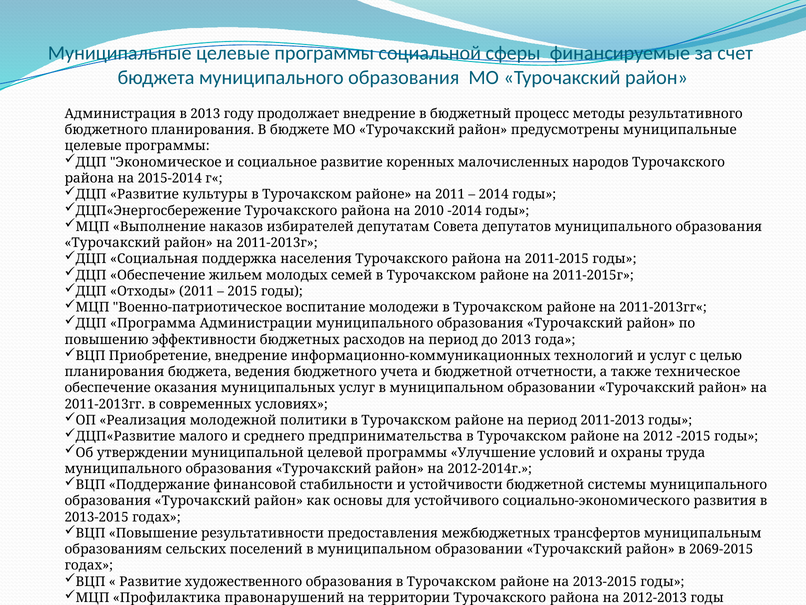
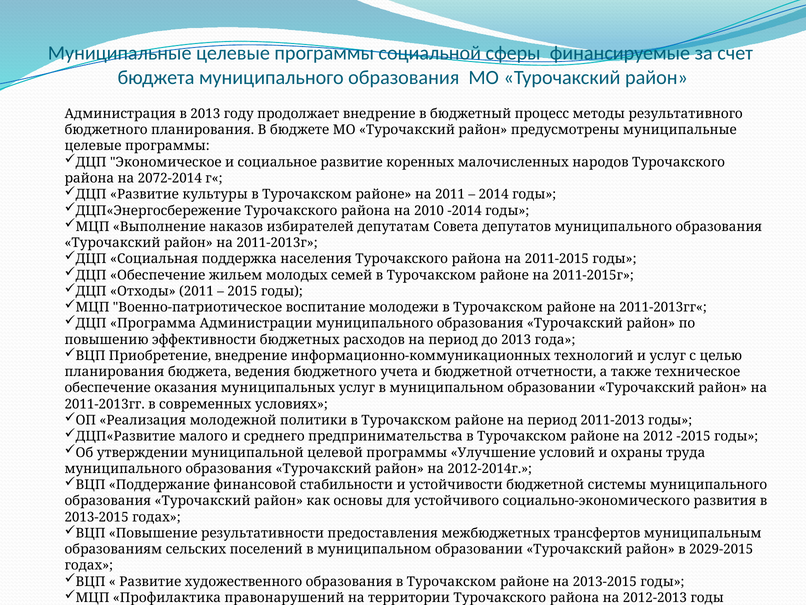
2015-2014: 2015-2014 -> 2072-2014
2069-2015: 2069-2015 -> 2029-2015
